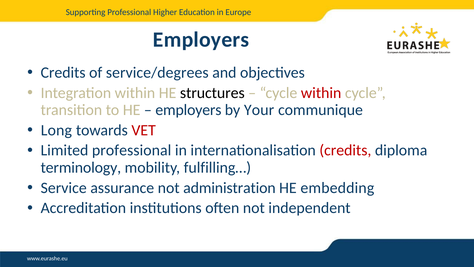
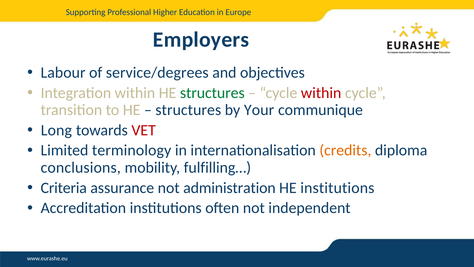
Credits at (63, 72): Credits -> Labour
structures at (212, 93) colour: black -> green
employers at (188, 110): employers -> structures
Limited professional: professional -> terminology
credits at (345, 150) colour: red -> orange
terminology: terminology -> conclusions
Service: Service -> Criteria
HE embedding: embedding -> institutions
